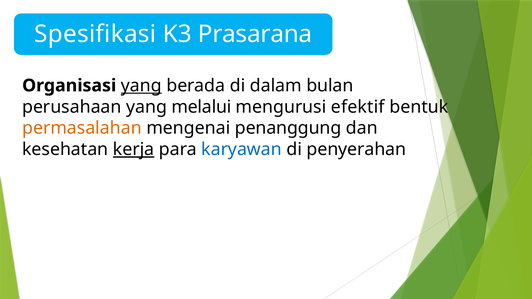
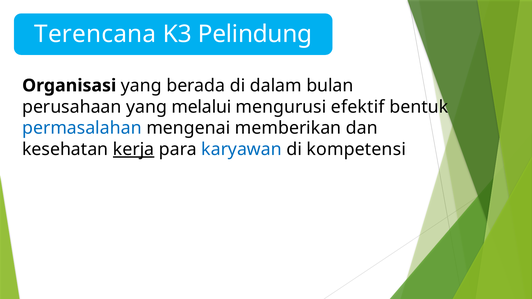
Spesifikasi: Spesifikasi -> Terencana
Prasarana: Prasarana -> Pelindung
yang at (141, 86) underline: present -> none
permasalahan colour: orange -> blue
penanggung: penanggung -> memberikan
penyerahan: penyerahan -> kompetensi
